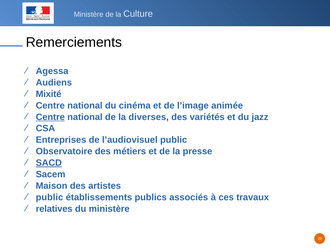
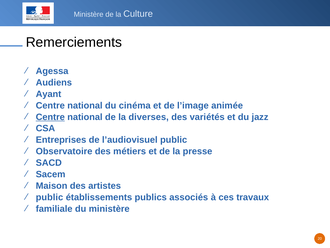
Mixité: Mixité -> Ayant
SACD underline: present -> none
relatives: relatives -> familiale
